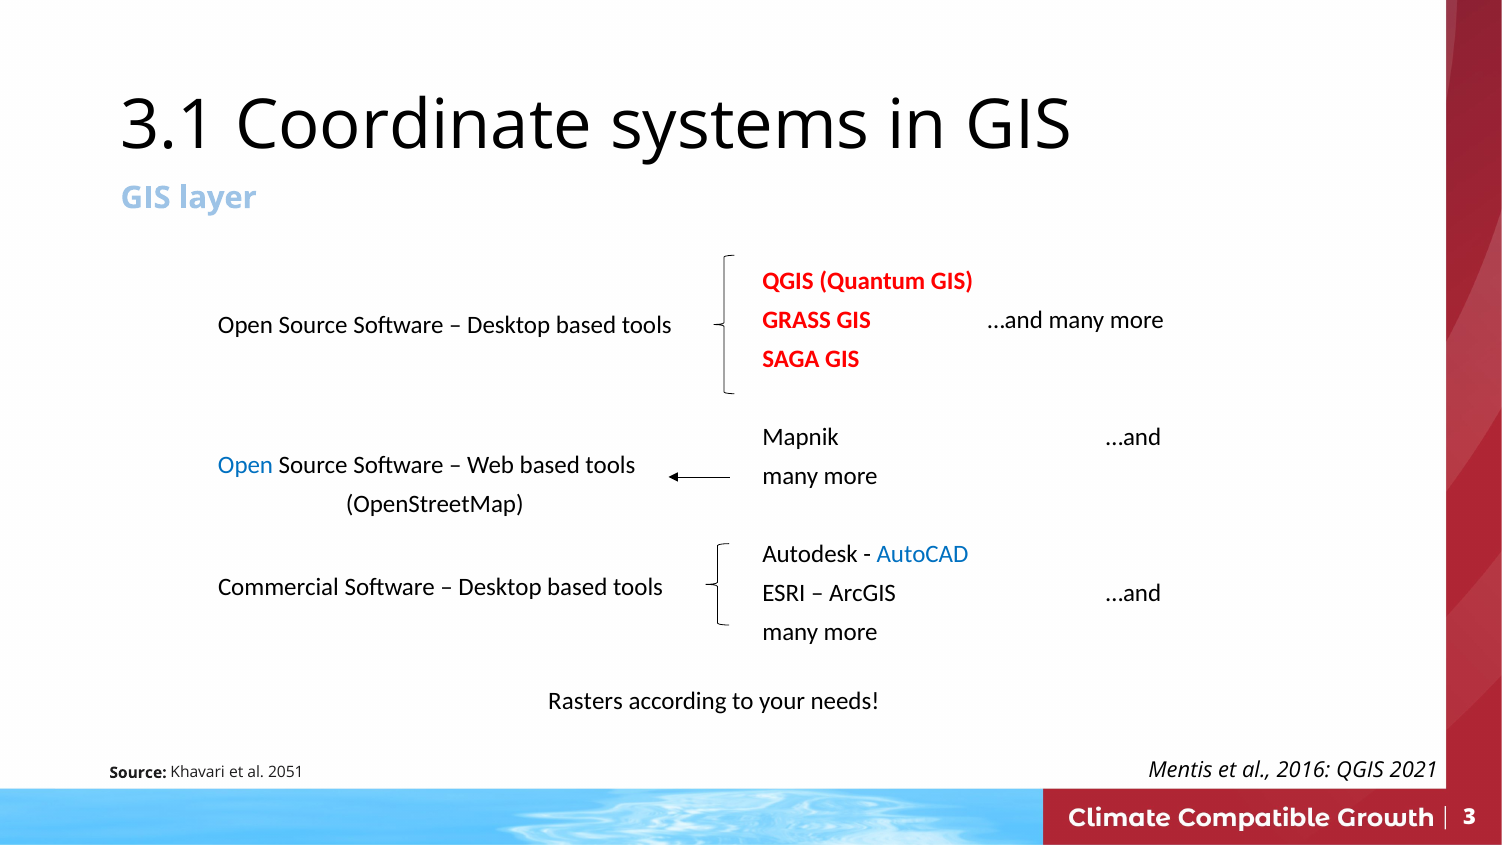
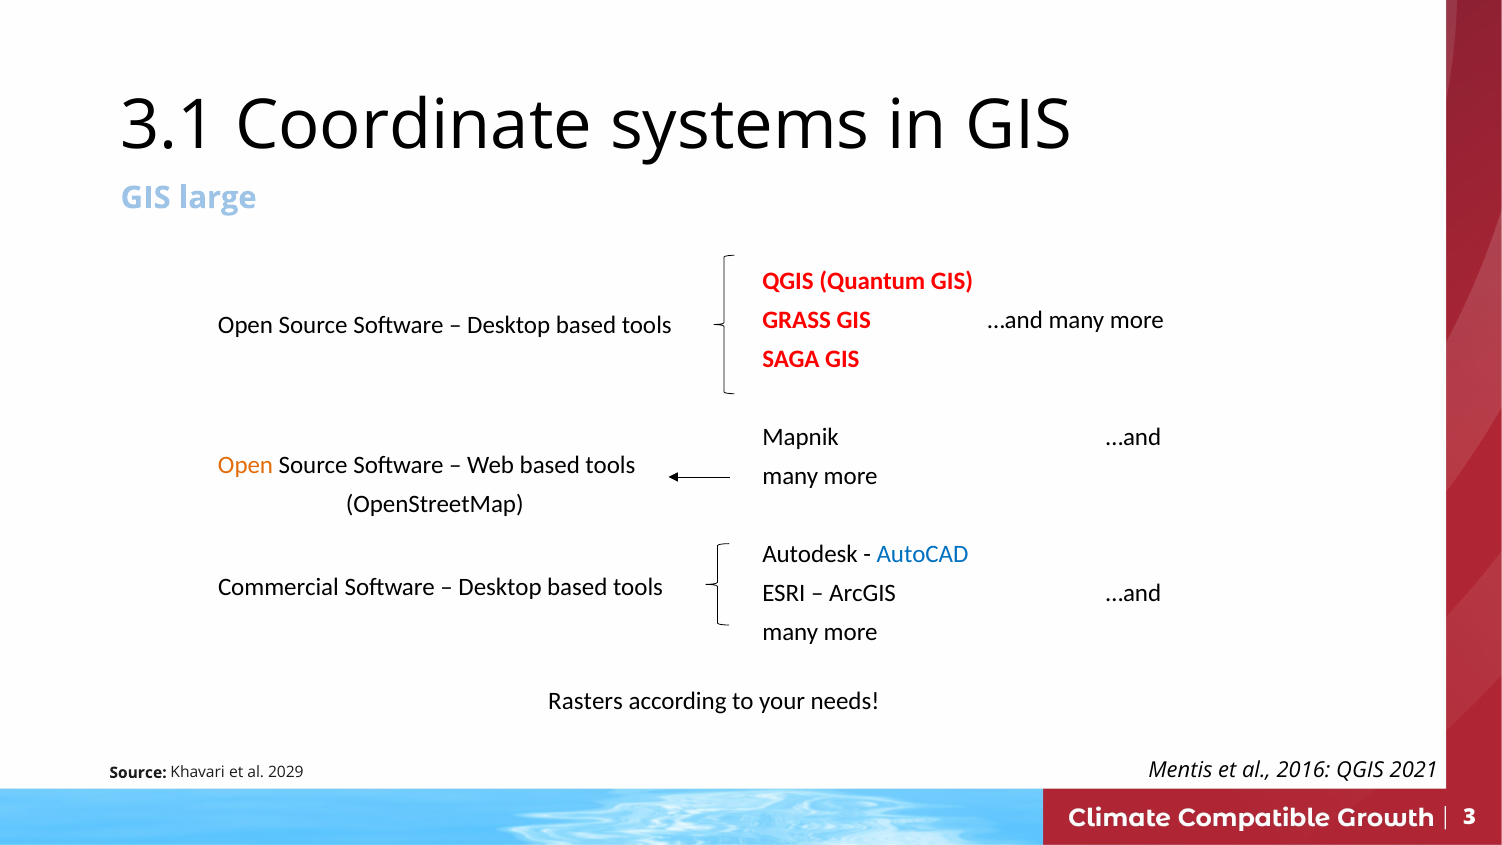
layer: layer -> large
Open at (246, 465) colour: blue -> orange
2051: 2051 -> 2029
